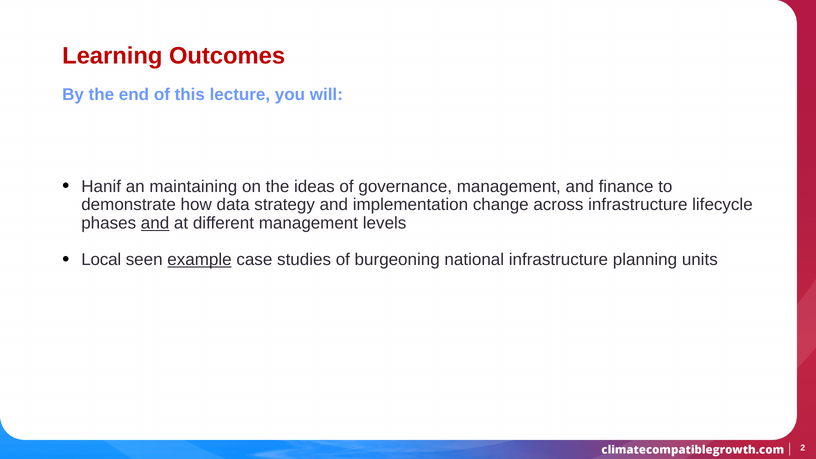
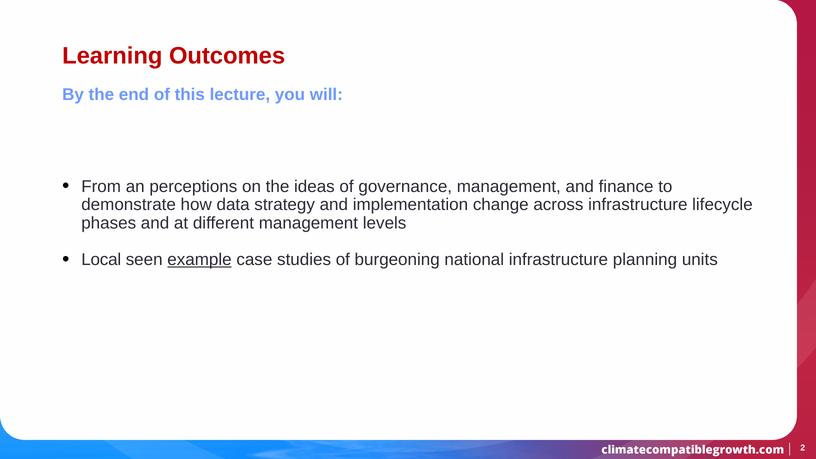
Hanif: Hanif -> From
maintaining: maintaining -> perceptions
and at (155, 223) underline: present -> none
